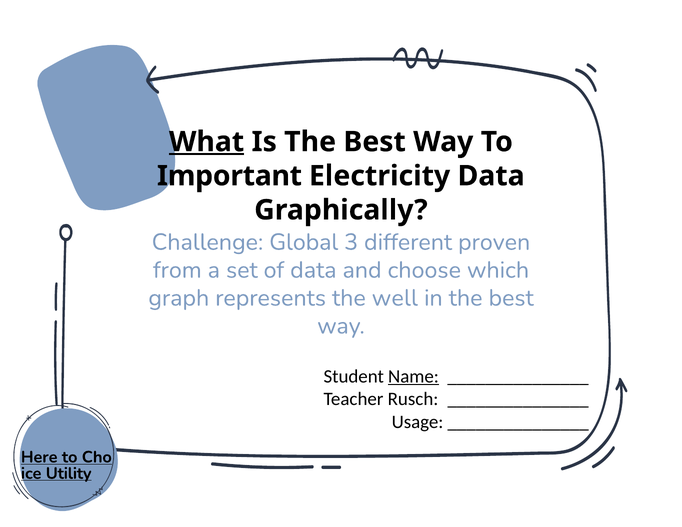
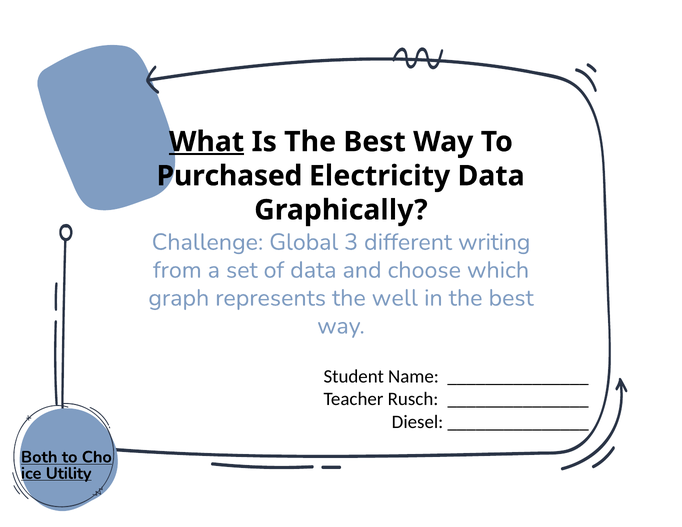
Important: Important -> Purchased
proven: proven -> writing
Name underline: present -> none
Usage: Usage -> Diesel
Here: Here -> Both
